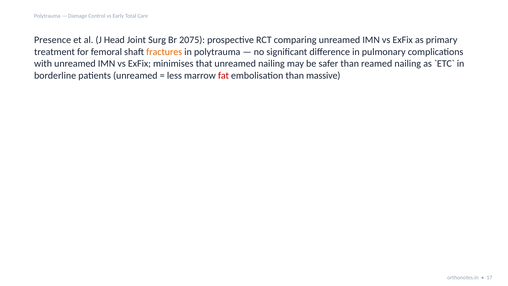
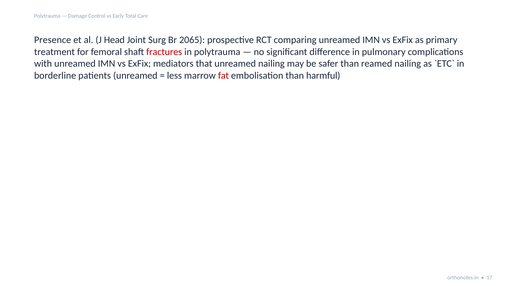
2075: 2075 -> 2065
fractures colour: orange -> red
minimises: minimises -> mediators
massive: massive -> harmful
